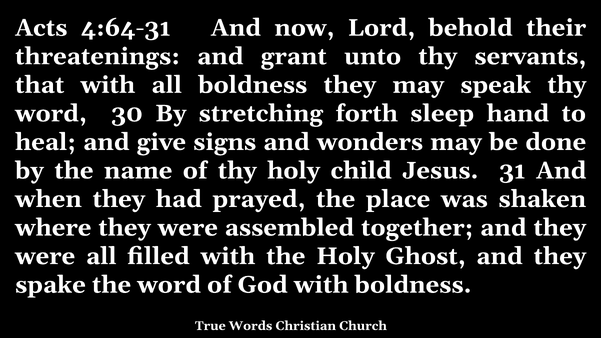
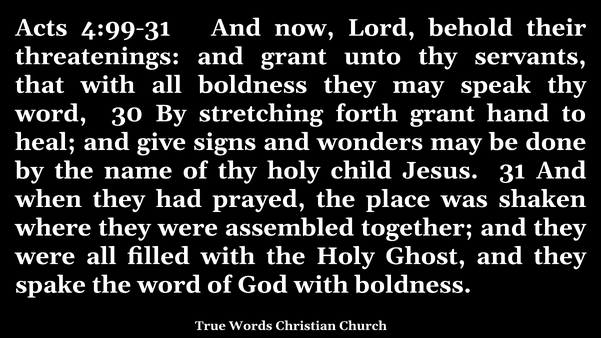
4:64-31: 4:64-31 -> 4:99-31
forth sleep: sleep -> grant
